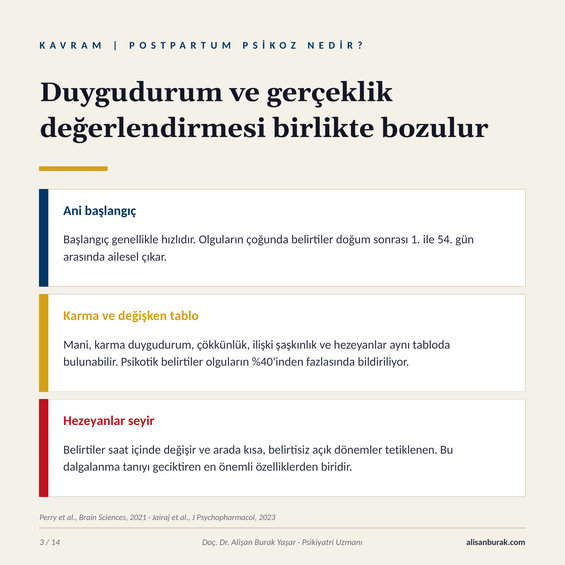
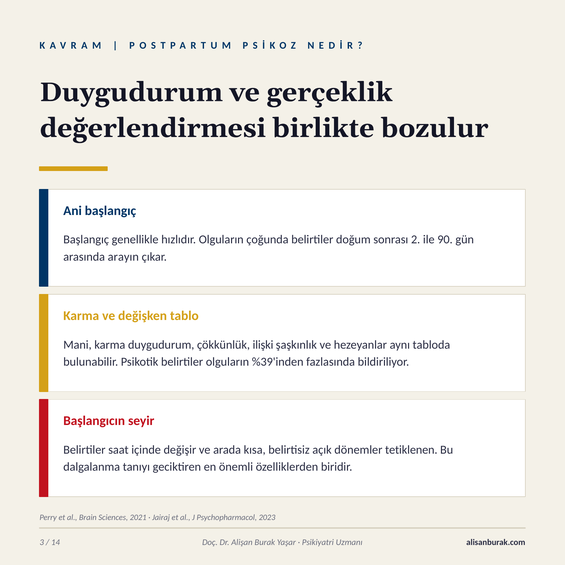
1: 1 -> 2
54: 54 -> 90
ailesel: ailesel -> arayın
%40'inden: %40'inden -> %39'inden
Hezeyanlar at (94, 421): Hezeyanlar -> Başlangıcın
